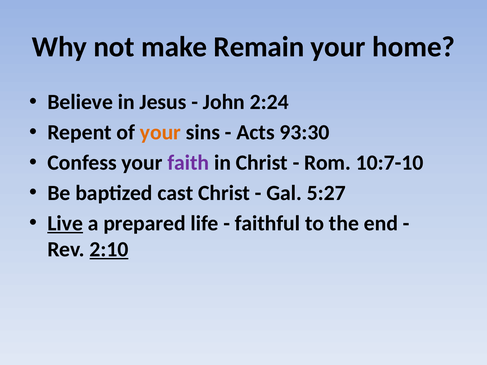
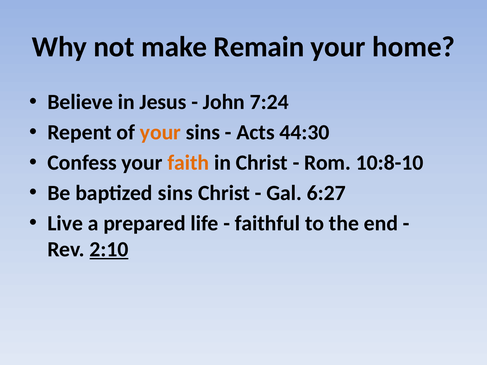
2:24: 2:24 -> 7:24
93:30: 93:30 -> 44:30
faith colour: purple -> orange
10:7-10: 10:7-10 -> 10:8-10
baptized cast: cast -> sins
5:27: 5:27 -> 6:27
Live underline: present -> none
